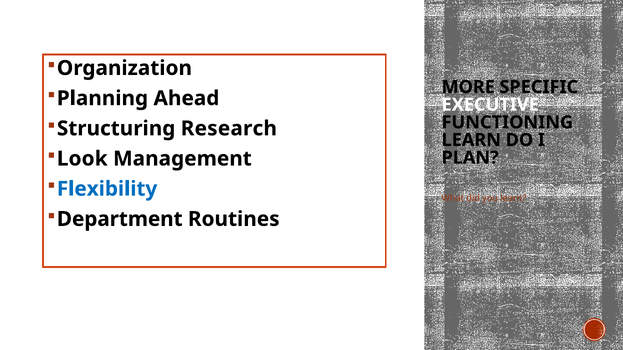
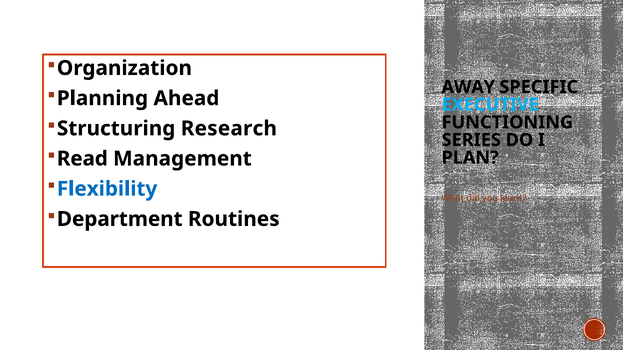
MORE: MORE -> AWAY
EXECUTIVE colour: white -> light blue
LEARN at (471, 140): LEARN -> SERIES
Look: Look -> Read
